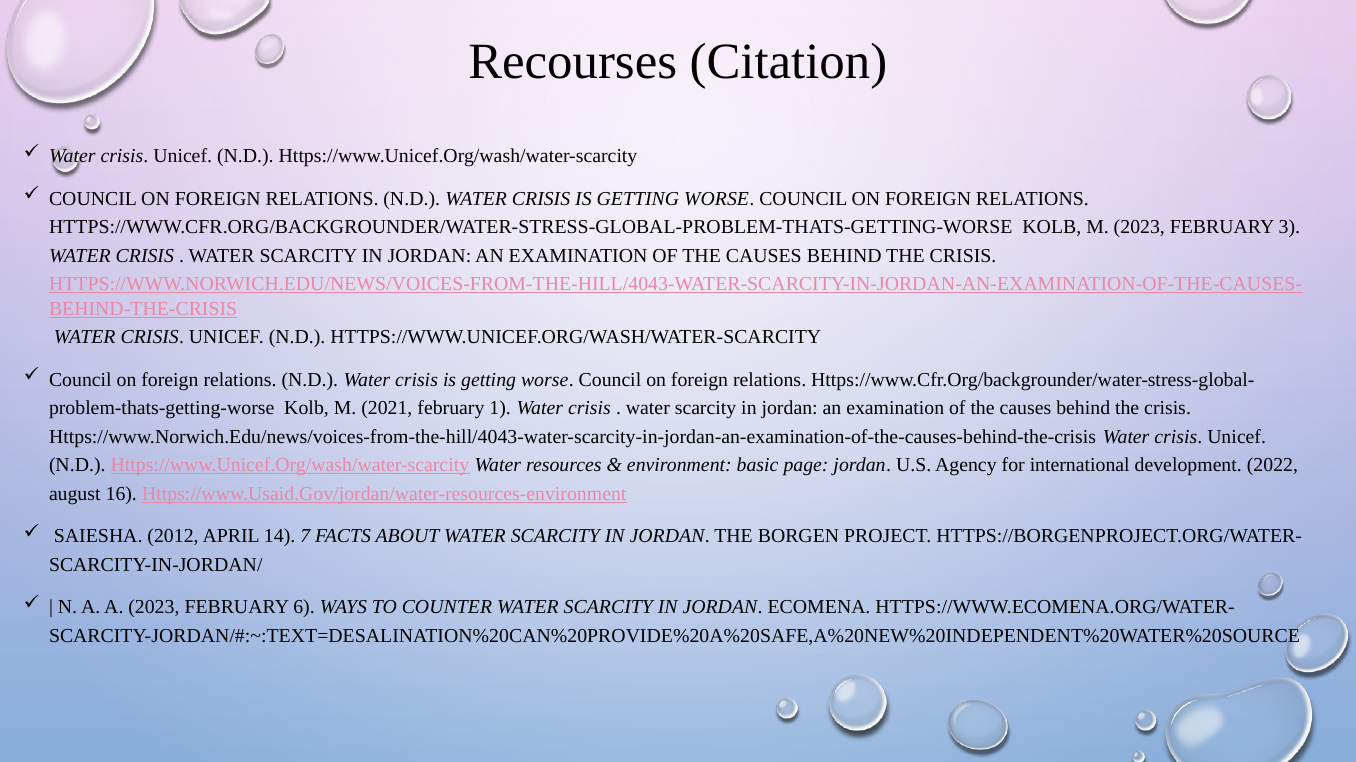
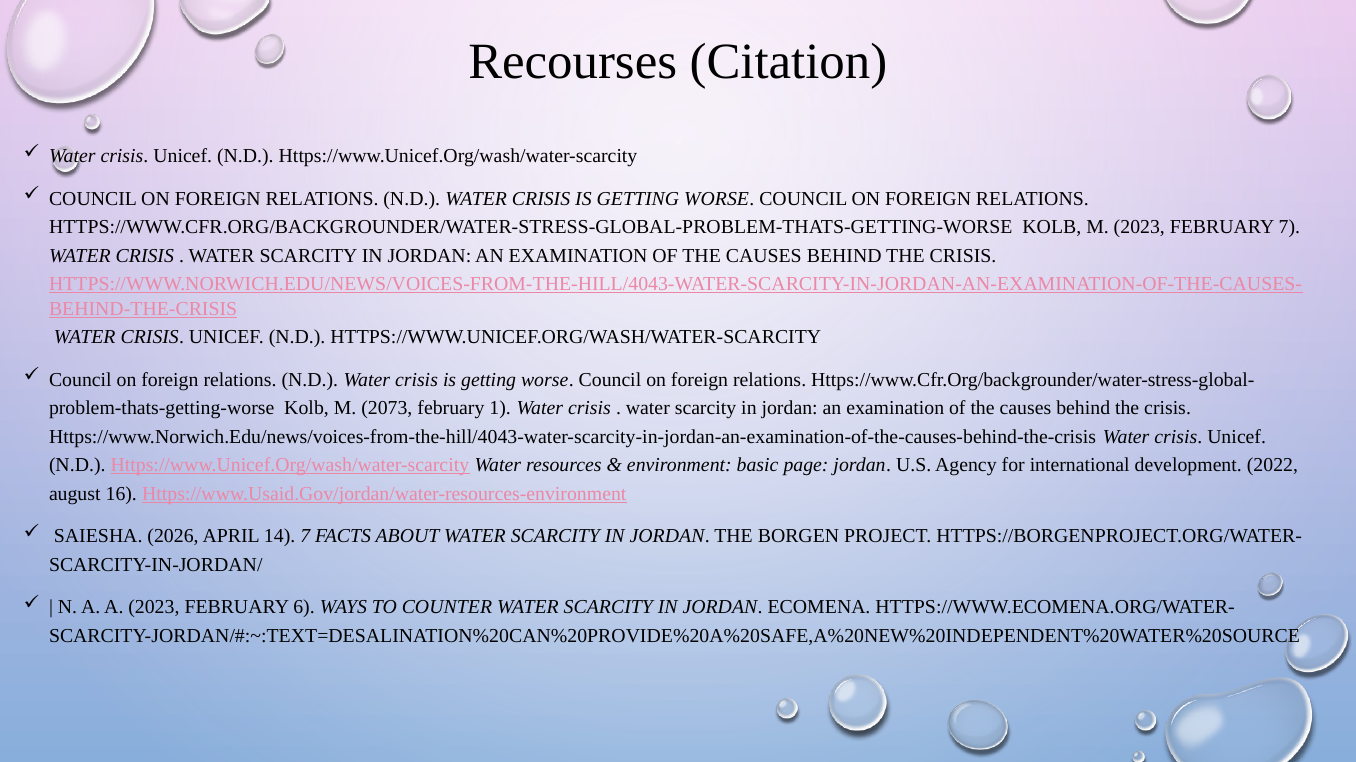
FEBRUARY 3: 3 -> 7
2021: 2021 -> 2073
2012: 2012 -> 2026
